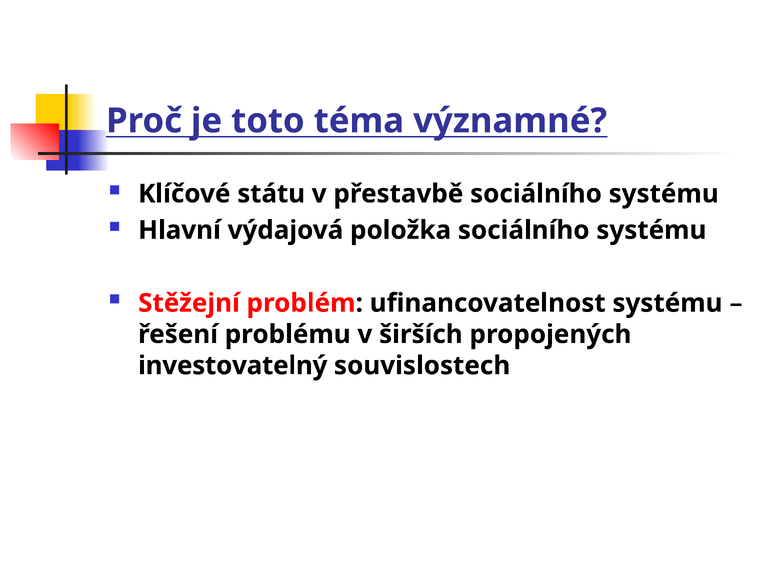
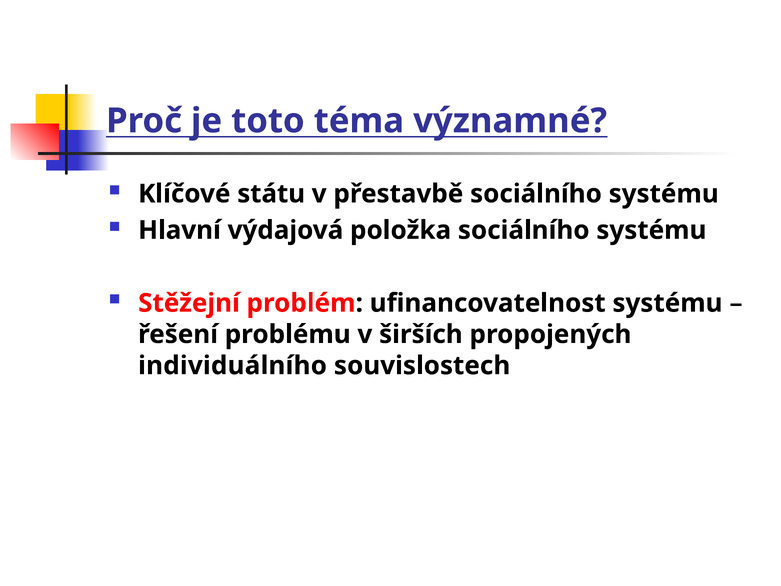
investovatelný: investovatelný -> individuálního
